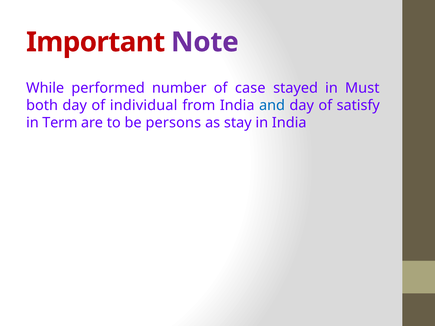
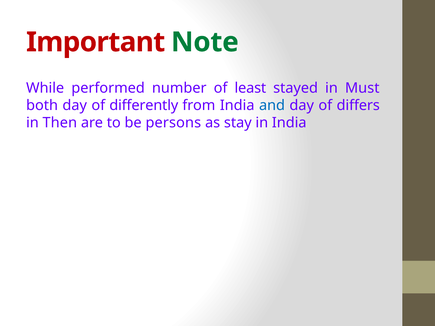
Note colour: purple -> green
case: case -> least
individual: individual -> differently
satisfy: satisfy -> differs
Term: Term -> Then
